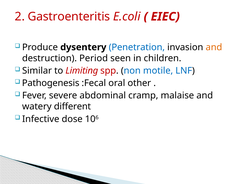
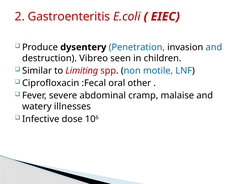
and at (214, 47) colour: orange -> blue
Period: Period -> Vibreo
Pathogenesis: Pathogenesis -> Ciprofloxacin
different: different -> illnesses
